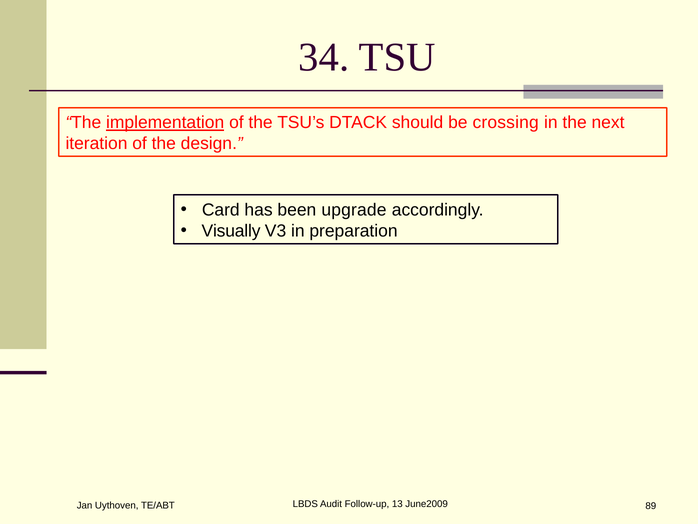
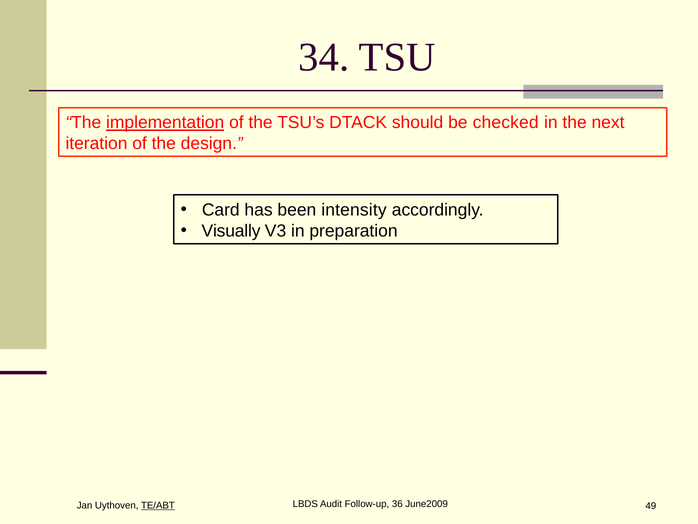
crossing: crossing -> checked
upgrade: upgrade -> intensity
13: 13 -> 36
89: 89 -> 49
TE/ABT underline: none -> present
